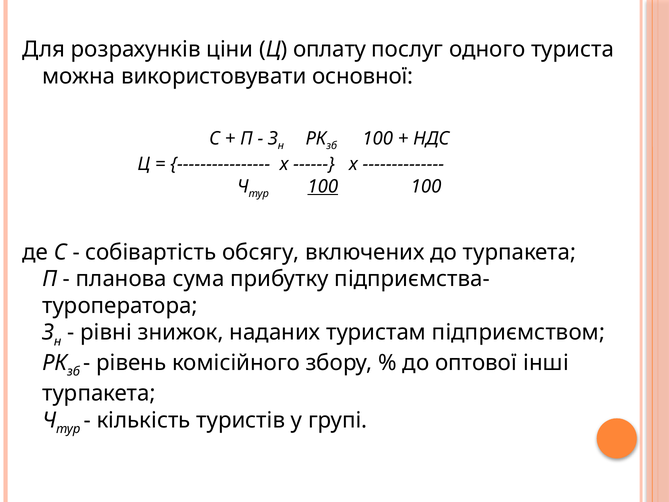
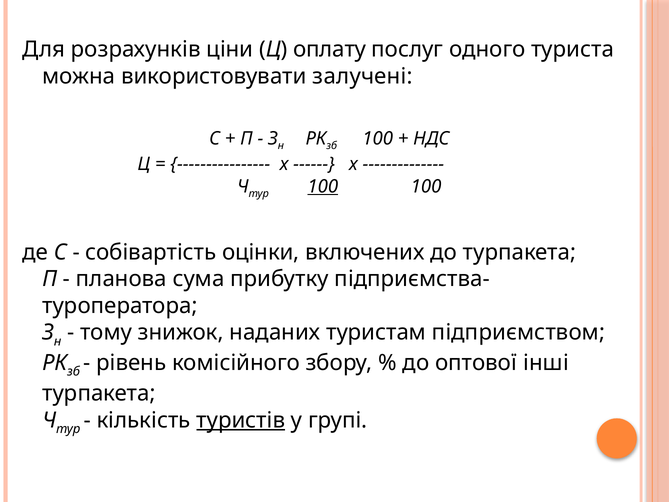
основної: основної -> залучені
обсягу: обсягу -> оцінки
рівні: рівні -> тому
туристів underline: none -> present
